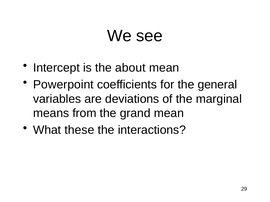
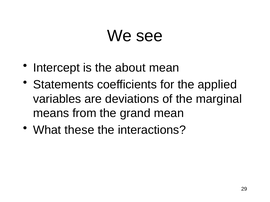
Powerpoint: Powerpoint -> Statements
general: general -> applied
